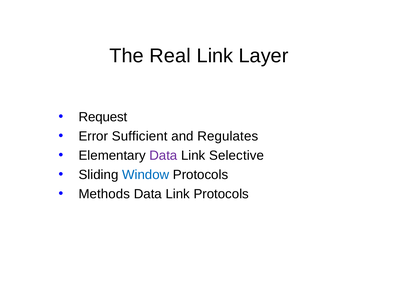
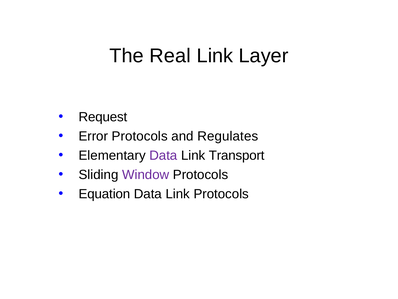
Error Sufficient: Sufficient -> Protocols
Selective: Selective -> Transport
Window colour: blue -> purple
Methods: Methods -> Equation
